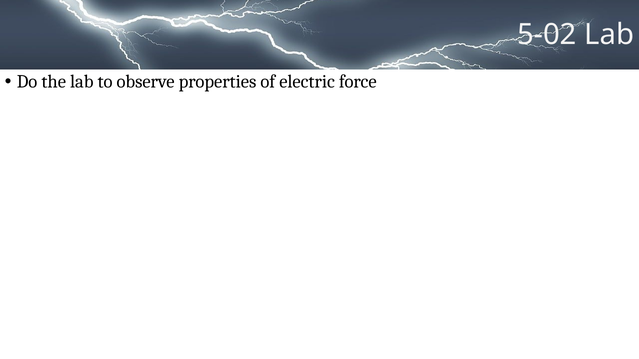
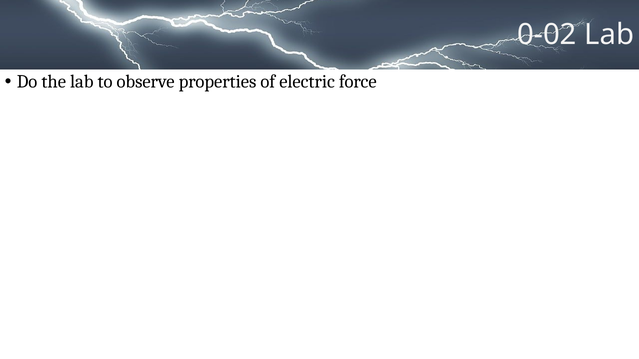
5-02: 5-02 -> 0-02
